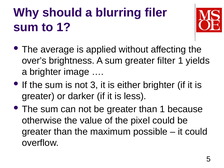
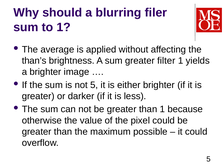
over’s: over’s -> than’s
not 3: 3 -> 5
